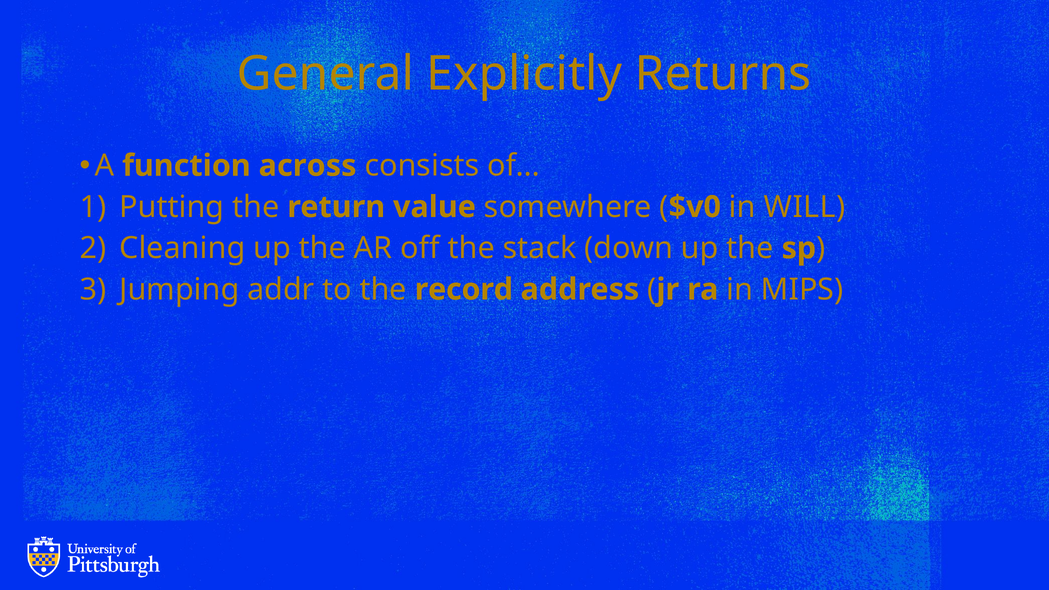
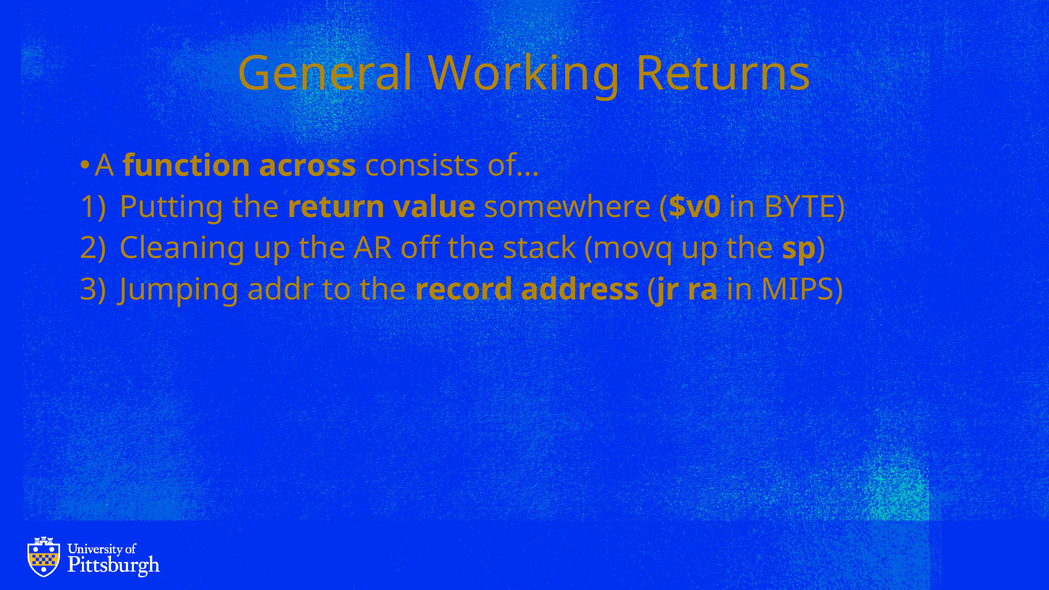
Explicitly: Explicitly -> Working
WILL: WILL -> BYTE
down: down -> movq
